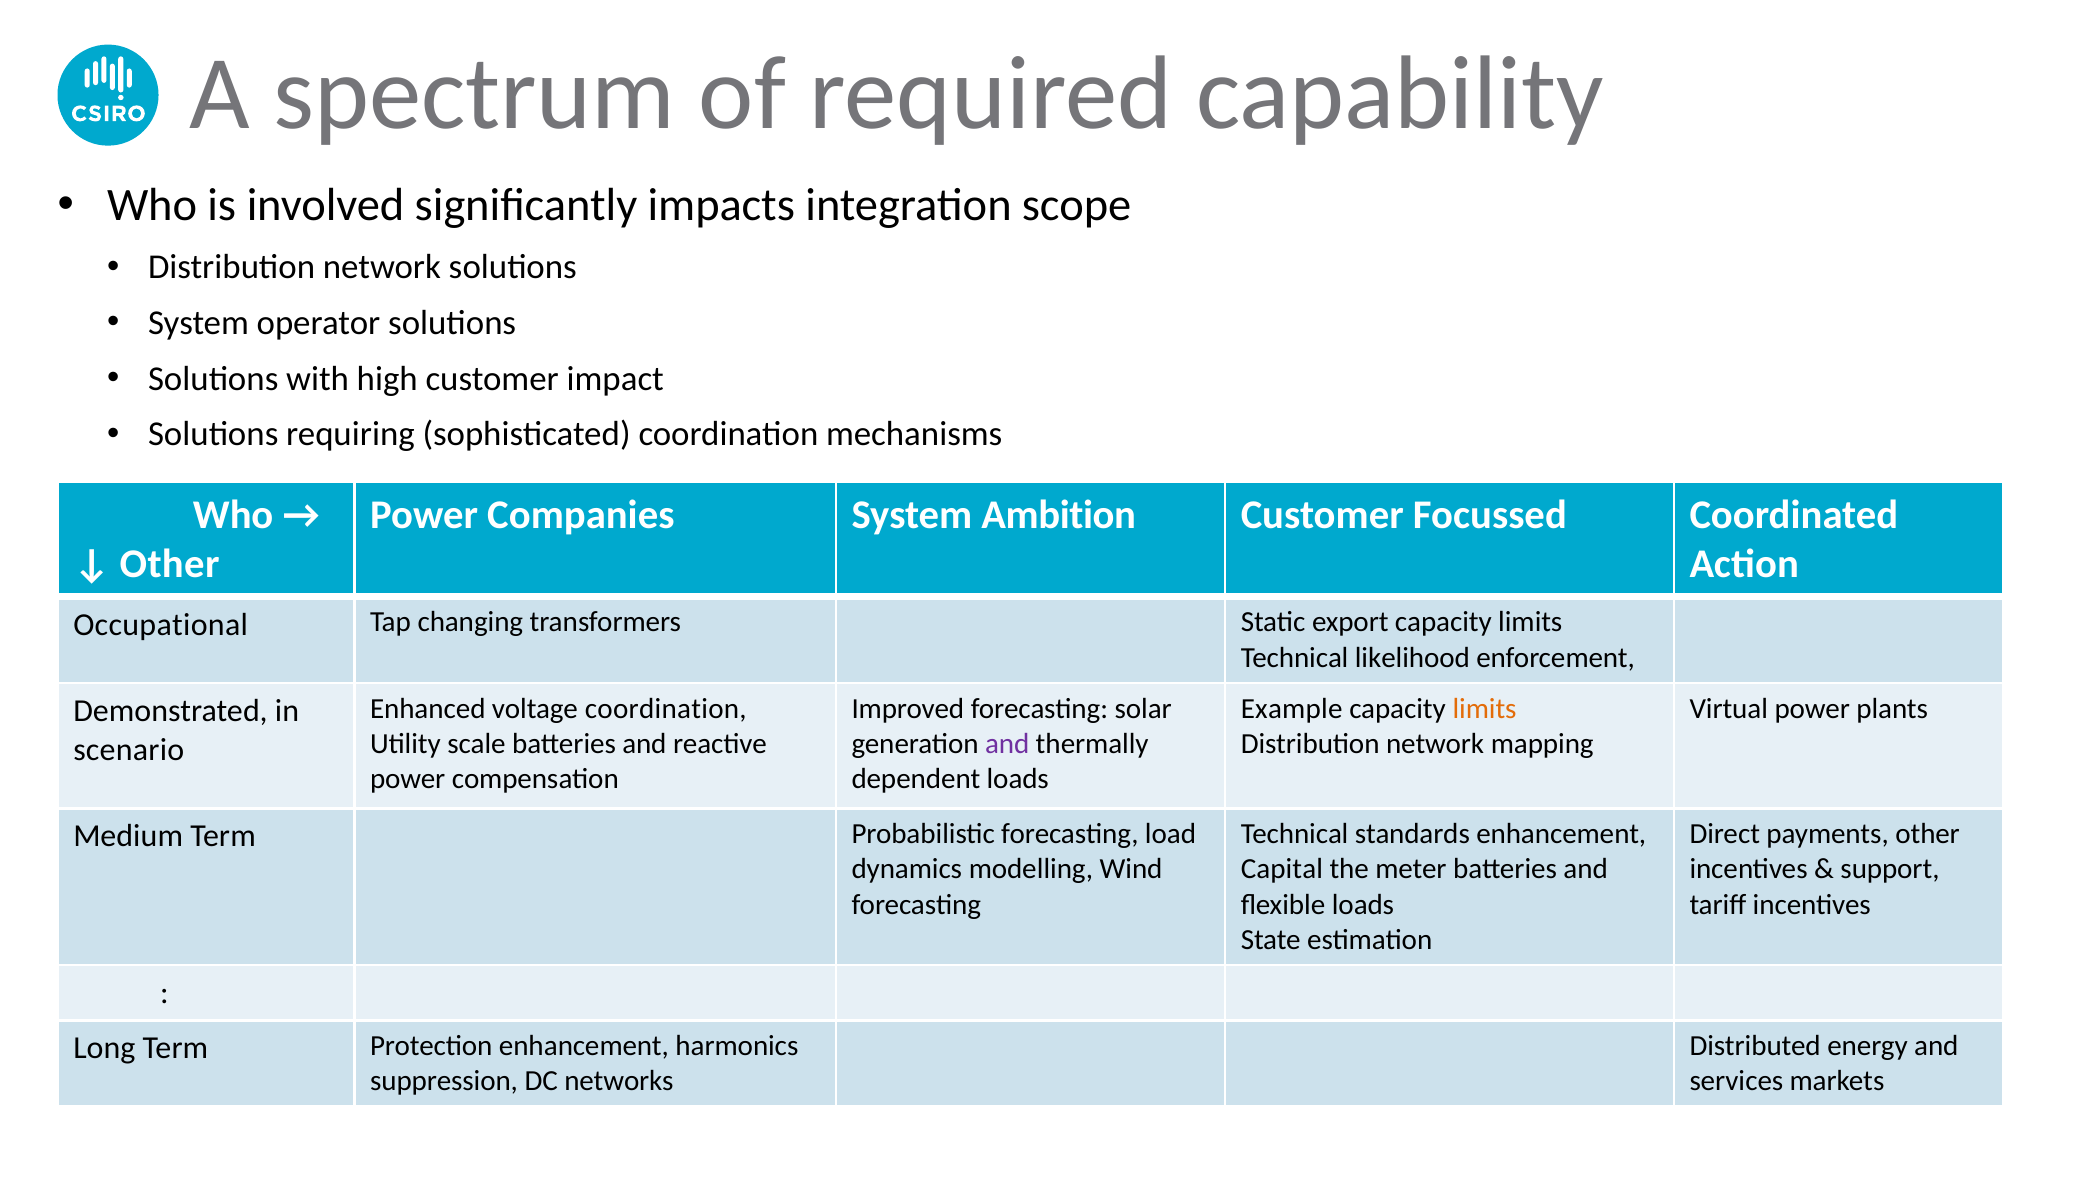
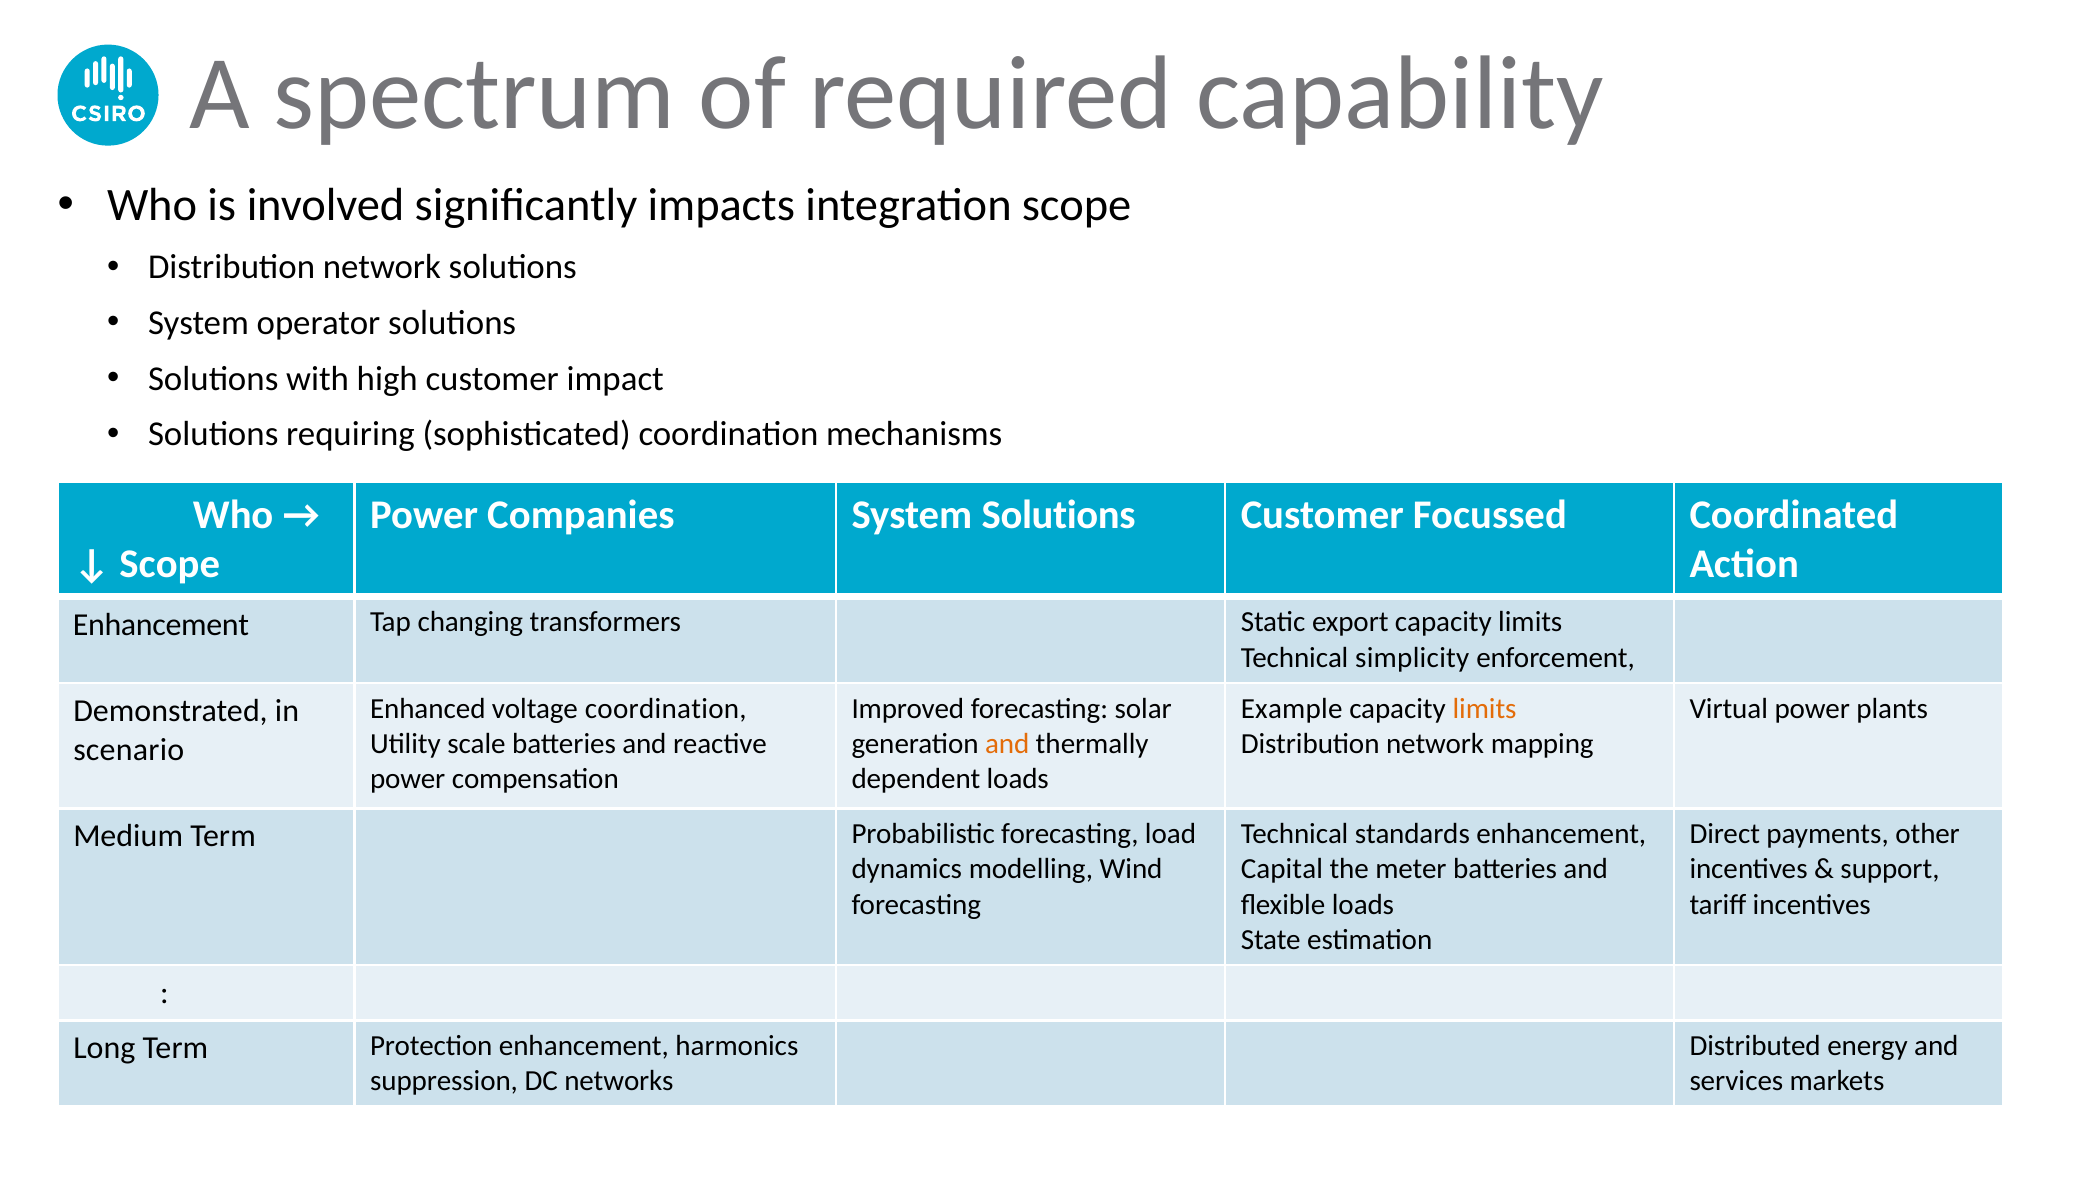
System Ambition: Ambition -> Solutions
Other at (170, 565): Other -> Scope
Occupational at (161, 625): Occupational -> Enhancement
likelihood: likelihood -> simplicity
and at (1007, 744) colour: purple -> orange
